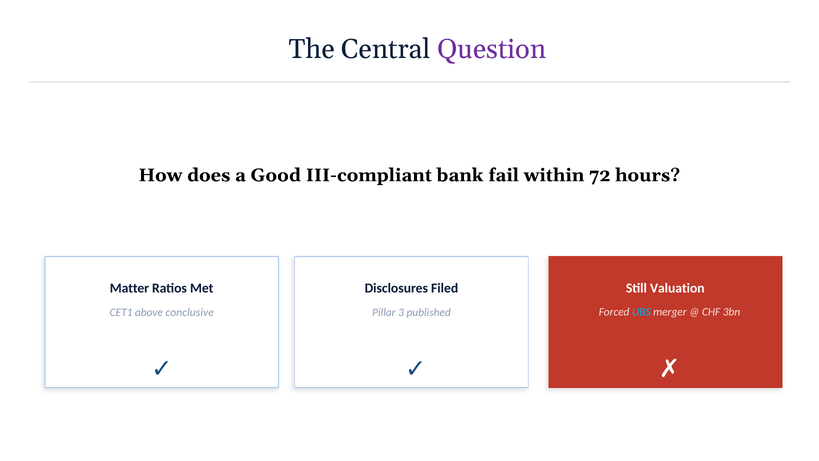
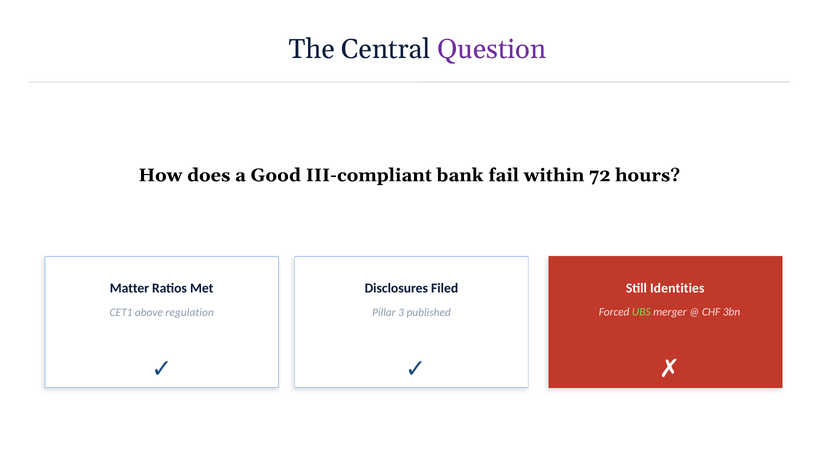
Valuation: Valuation -> Identities
UBS colour: light blue -> light green
conclusive: conclusive -> regulation
